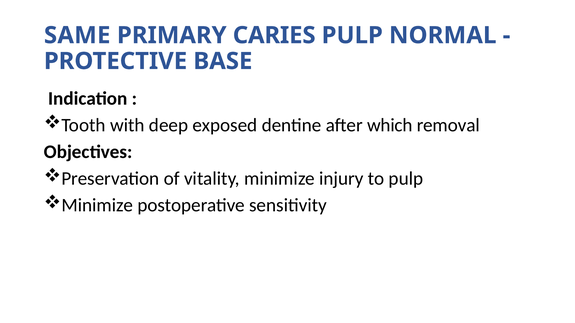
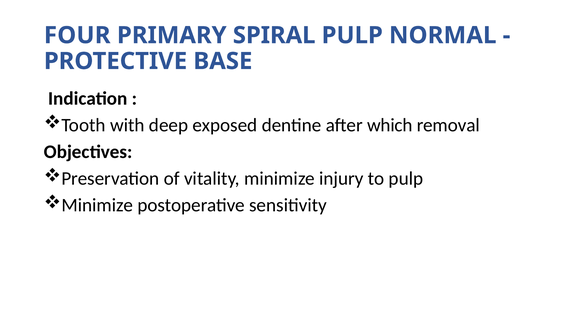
SAME: SAME -> FOUR
CARIES: CARIES -> SPIRAL
